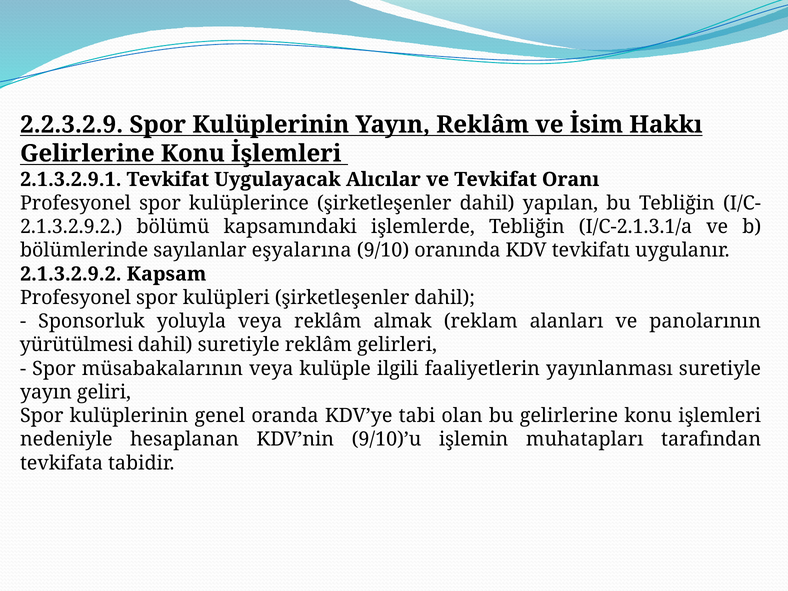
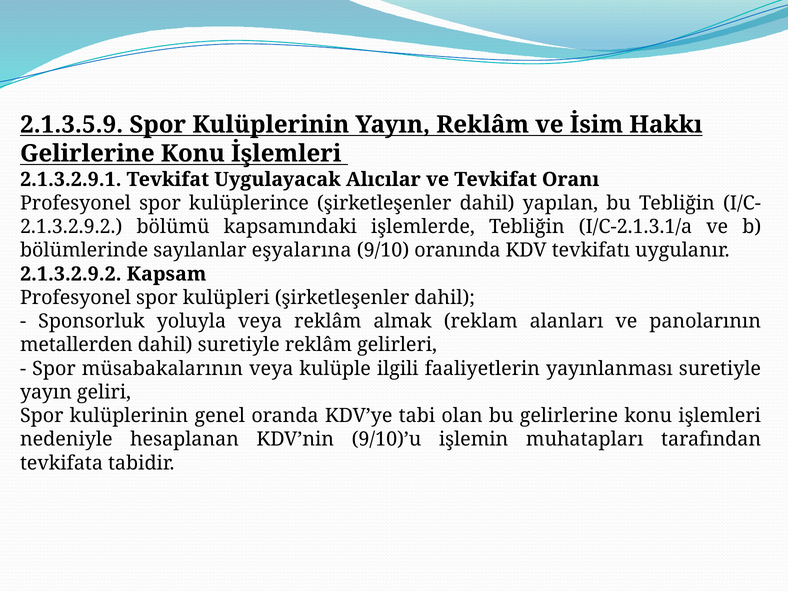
2.2.3.2.9: 2.2.3.2.9 -> 2.1.3.5.9
yürütülmesi: yürütülmesi -> metallerden
